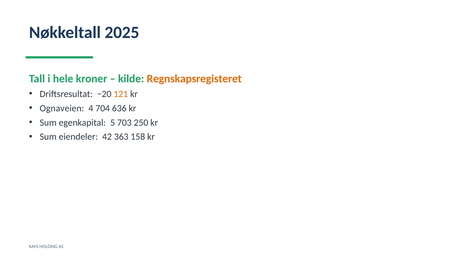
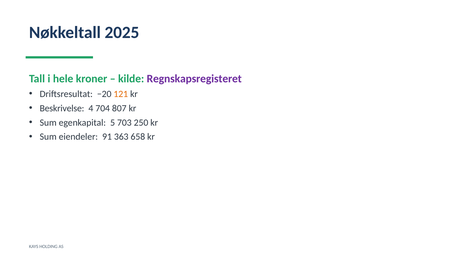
Regnskapsregisteret colour: orange -> purple
Ognaveien: Ognaveien -> Beskrivelse
636: 636 -> 807
42: 42 -> 91
158: 158 -> 658
